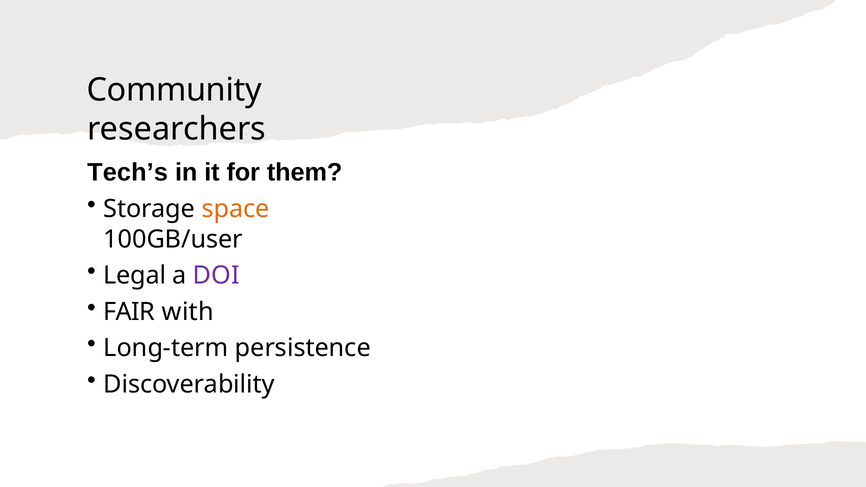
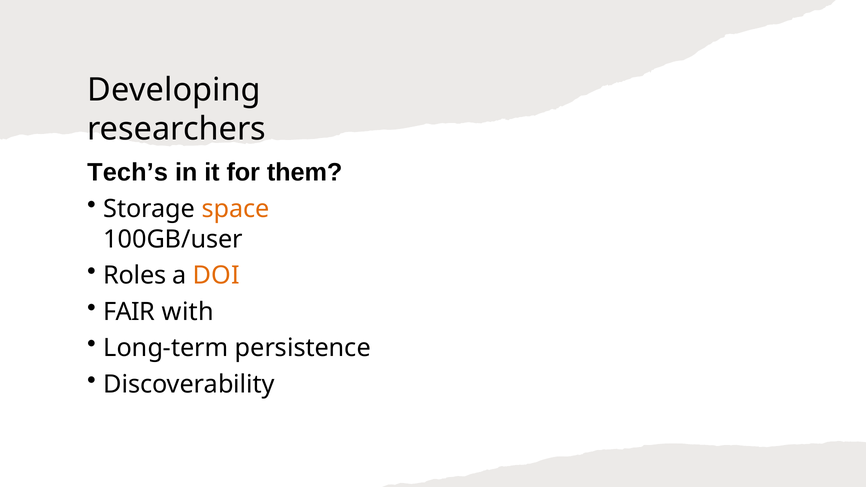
Community: Community -> Developing
Legal: Legal -> Roles
DOI colour: purple -> orange
